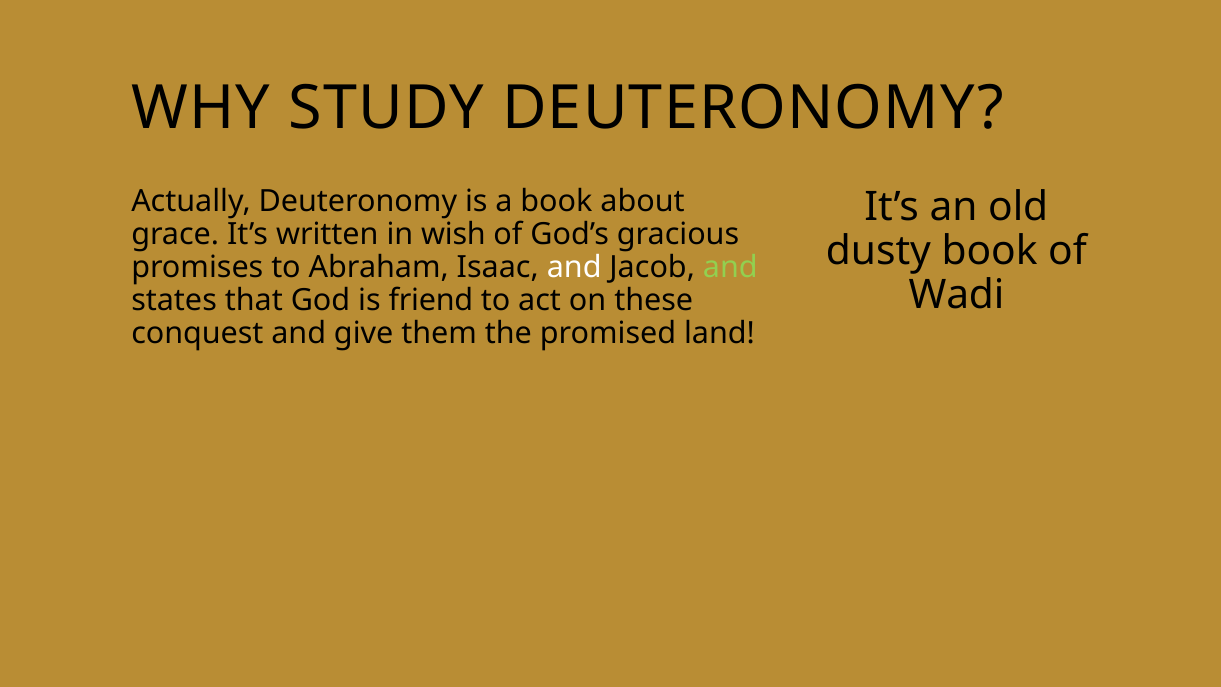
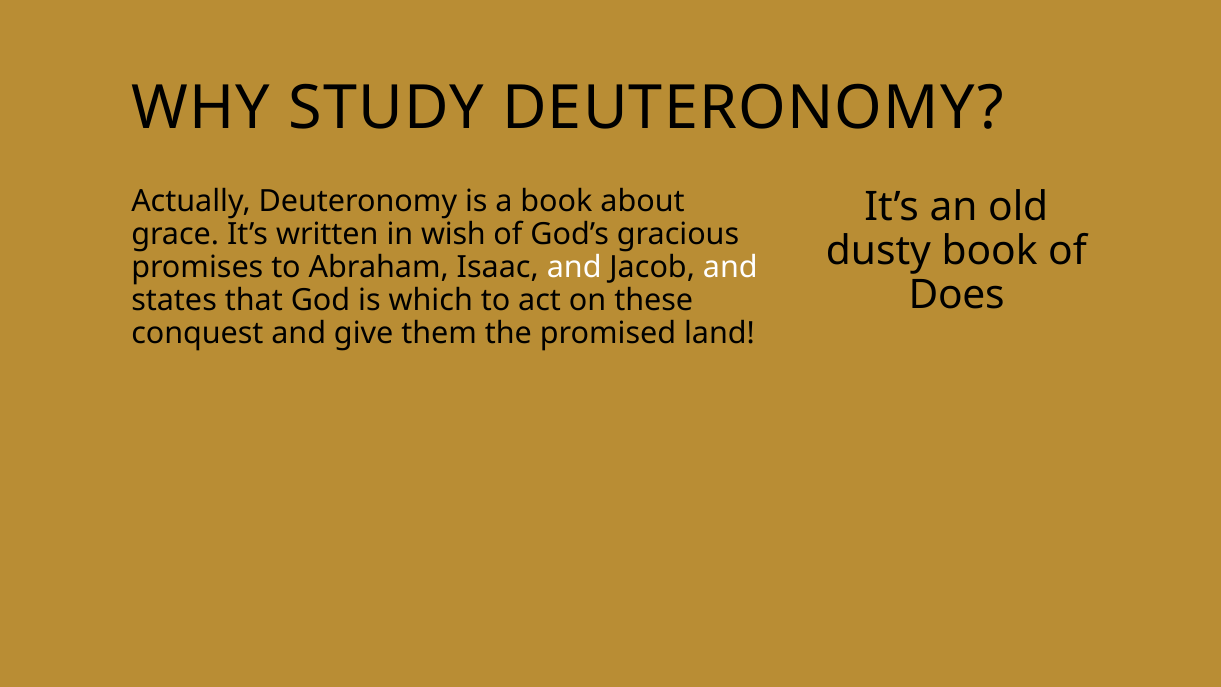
and at (730, 267) colour: light green -> white
Wadi: Wadi -> Does
friend: friend -> which
